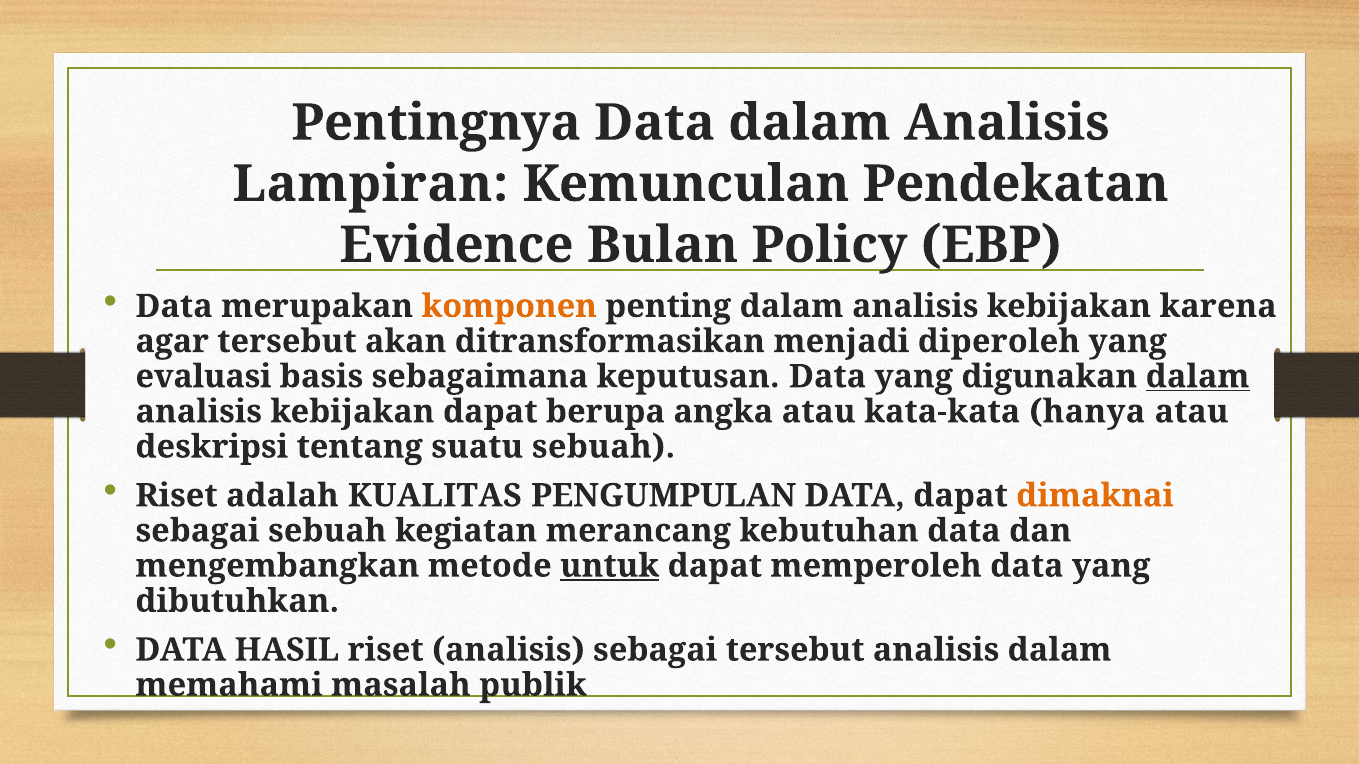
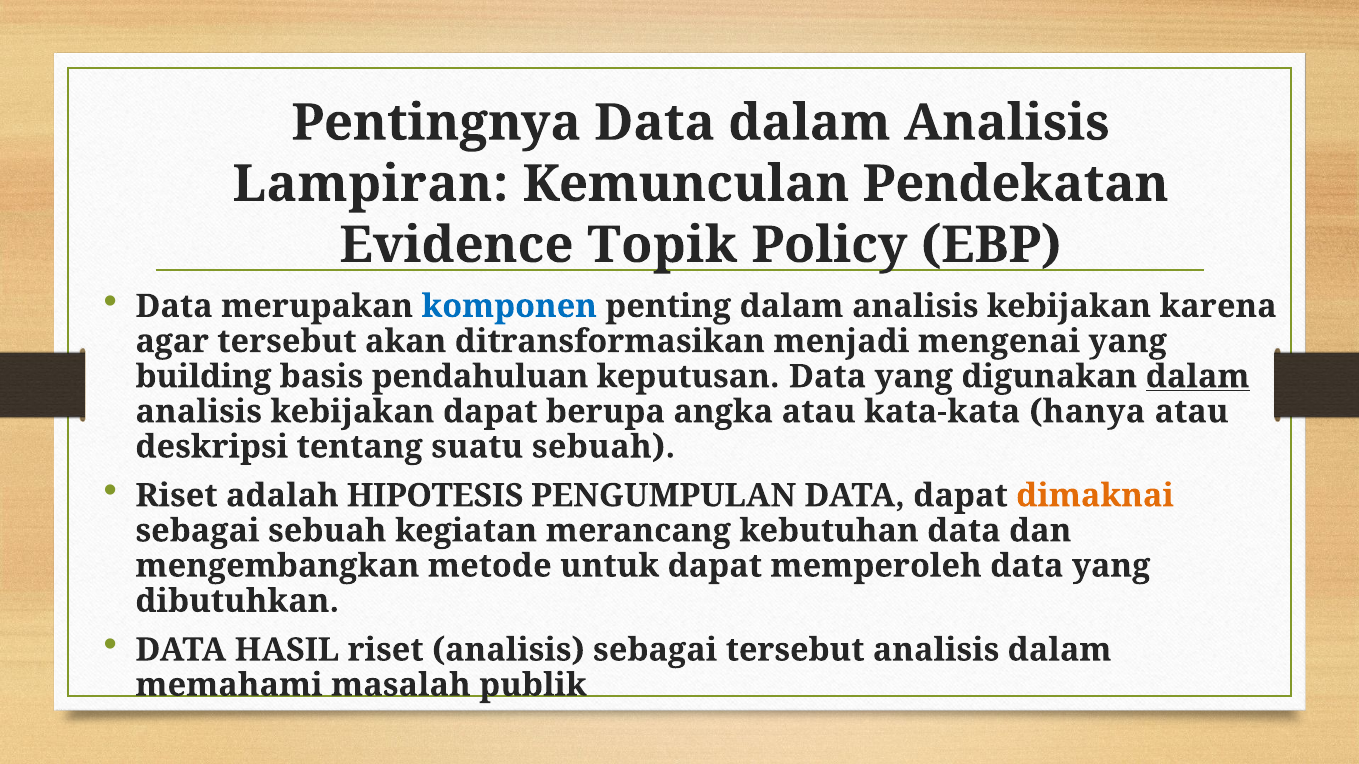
Bulan: Bulan -> Topik
komponen colour: orange -> blue
diperoleh: diperoleh -> mengenai
evaluasi: evaluasi -> building
sebagaimana: sebagaimana -> pendahuluan
KUALITAS: KUALITAS -> HIPOTESIS
untuk underline: present -> none
